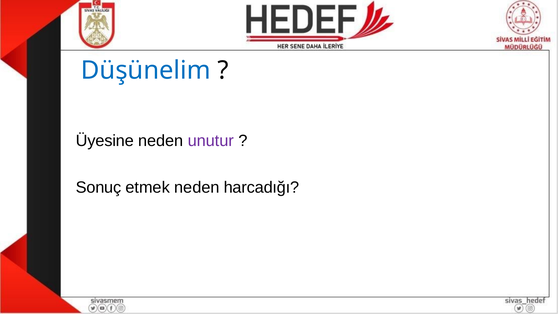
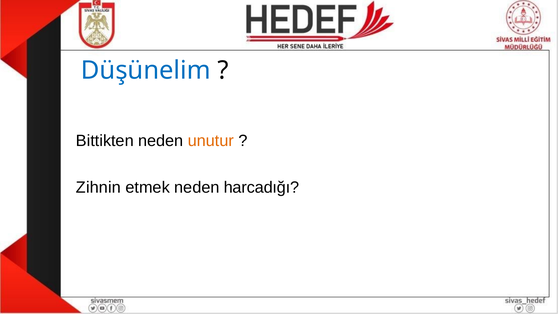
Üyesine: Üyesine -> Bittikten
unutur colour: purple -> orange
Sonuç: Sonuç -> Zihnin
